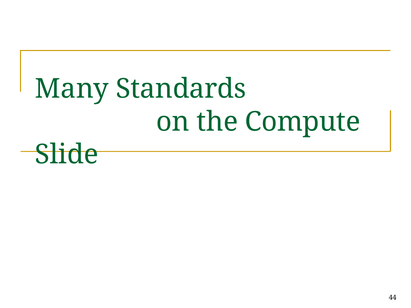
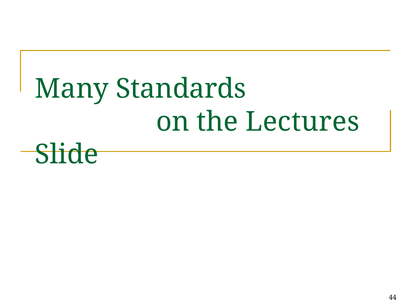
Compute: Compute -> Lectures
